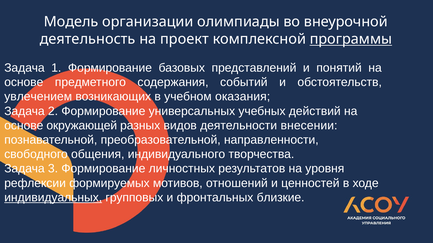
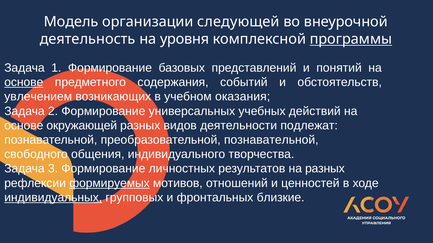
олимпиады: олимпиады -> следующей
проект: проект -> уровня
основе at (24, 82) underline: none -> present
внесении: внесении -> подлежат
преобразовательной направленности: направленности -> познавательной
на уровня: уровня -> разных
формируемых underline: none -> present
